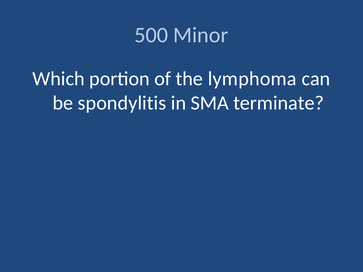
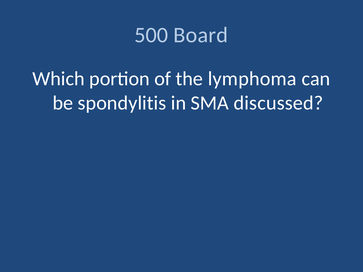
Minor: Minor -> Board
terminate: terminate -> discussed
